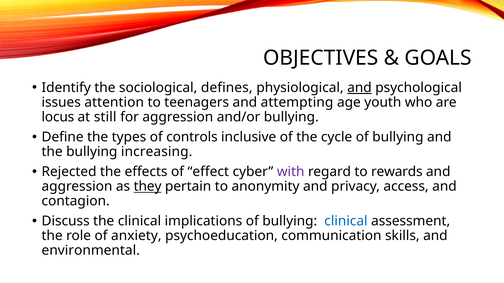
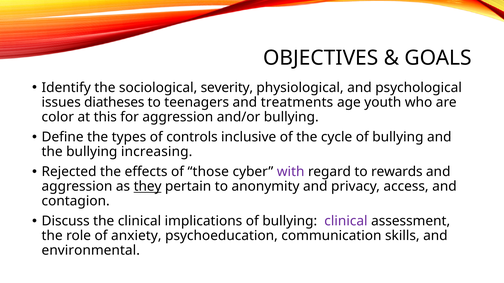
defines: defines -> severity
and at (359, 88) underline: present -> none
attention: attention -> diatheses
attempting: attempting -> treatments
locus: locus -> color
still: still -> this
effect: effect -> those
clinical at (346, 221) colour: blue -> purple
